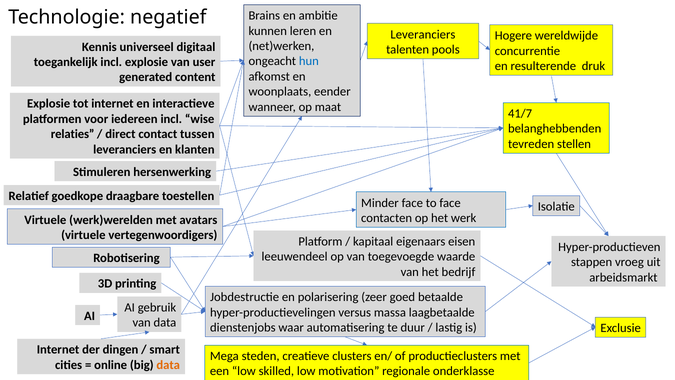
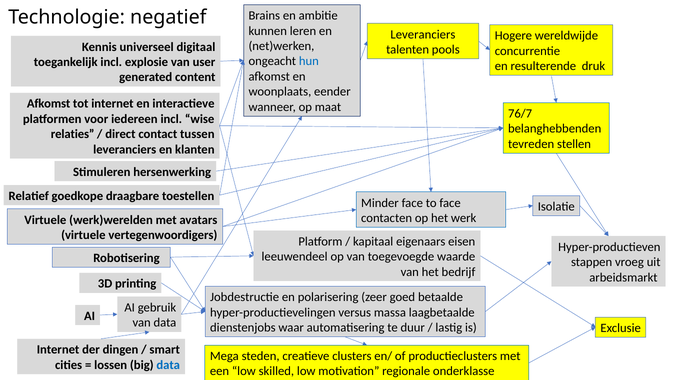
Explosie at (49, 104): Explosie -> Afkomst
41/7: 41/7 -> 76/7
online: online -> lossen
data at (168, 365) colour: orange -> blue
